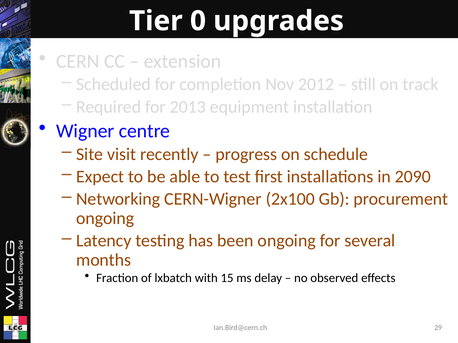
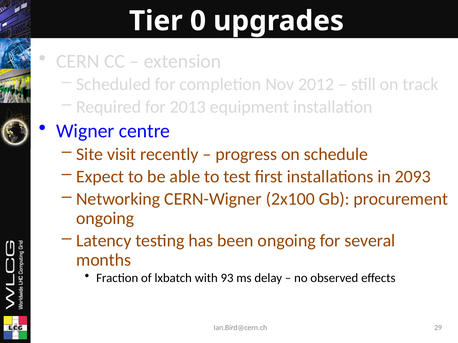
2090: 2090 -> 2093
15: 15 -> 93
